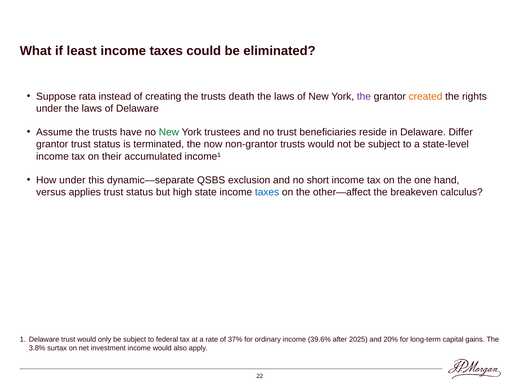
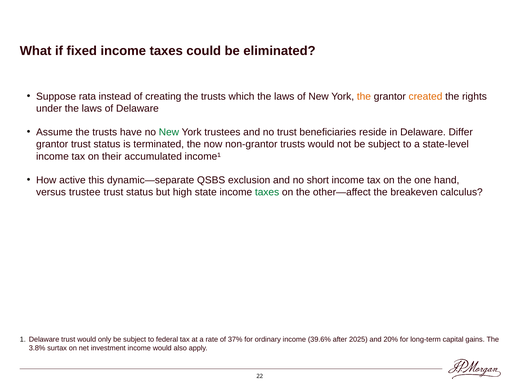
least: least -> fixed
death: death -> which
the at (364, 96) colour: purple -> orange
How under: under -> active
applies: applies -> trustee
taxes at (267, 192) colour: blue -> green
